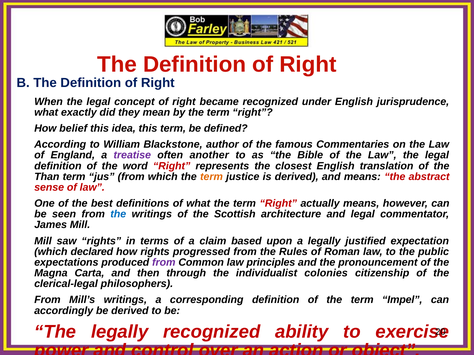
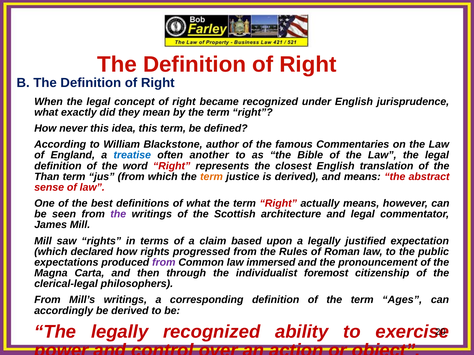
belief: belief -> never
treatise colour: purple -> blue
the at (118, 214) colour: blue -> purple
principles: principles -> immersed
colonies: colonies -> foremost
Impel: Impel -> Ages
